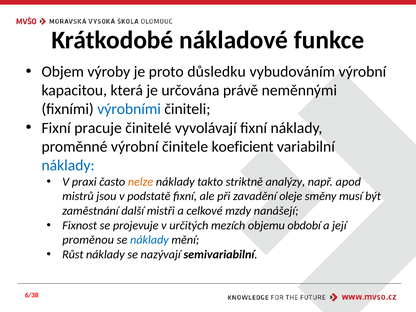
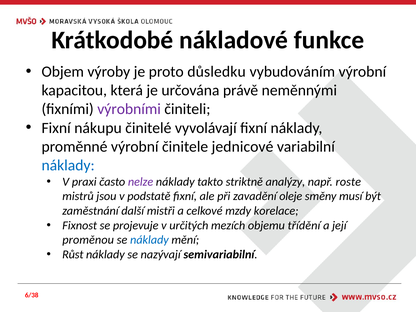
výrobními colour: blue -> purple
pracuje: pracuje -> nákupu
koeficient: koeficient -> jednicové
nelze colour: orange -> purple
apod: apod -> roste
nanášejí: nanášejí -> korelace
období: období -> třídění
